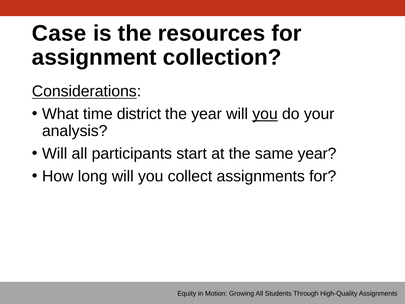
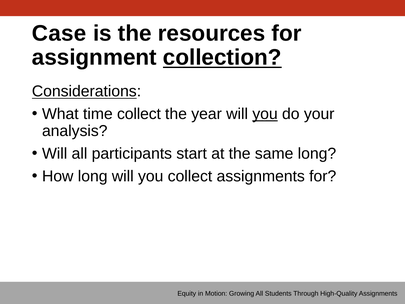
collection underline: none -> present
time district: district -> collect
same year: year -> long
